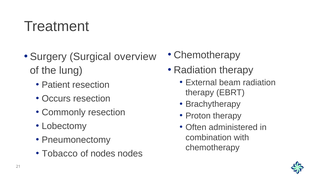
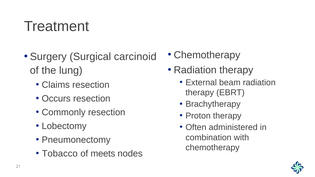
overview: overview -> carcinoid
Patient: Patient -> Claims
of nodes: nodes -> meets
